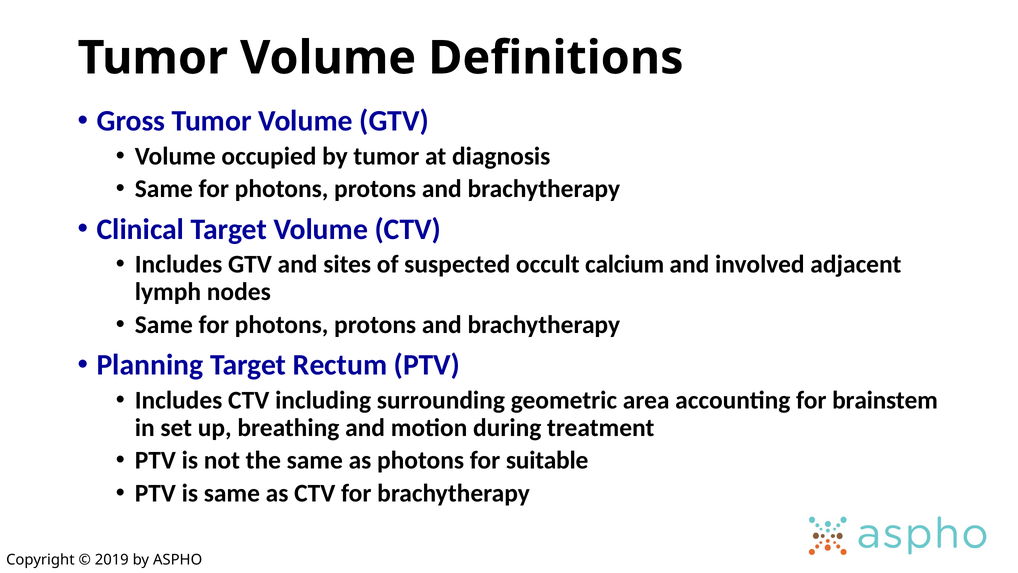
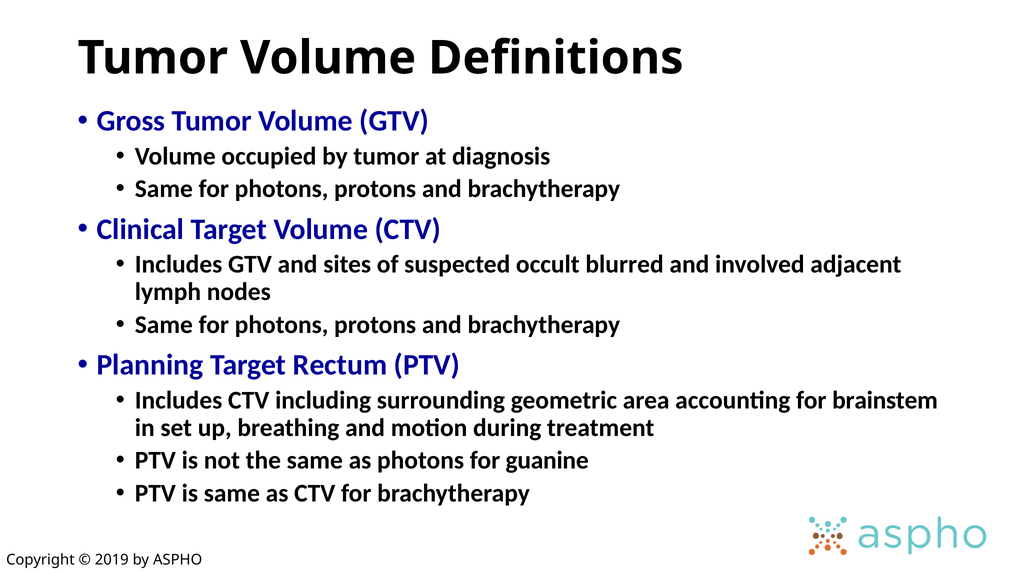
calcium: calcium -> blurred
suitable: suitable -> guanine
